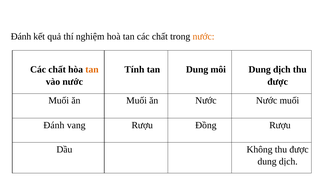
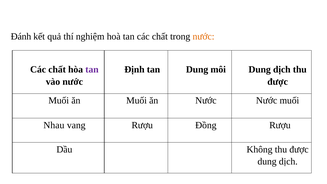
tan at (92, 70) colour: orange -> purple
Tính: Tính -> Định
Đánh at (54, 125): Đánh -> Nhau
